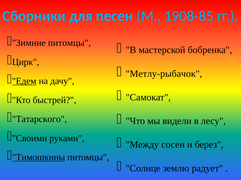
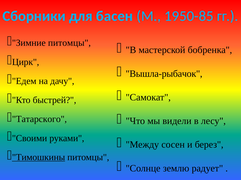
песен: песен -> басен
1908-85: 1908-85 -> 1950-85
Метлу-рыбачок: Метлу-рыбачок -> Вышла-рыбачок
Едем underline: present -> none
